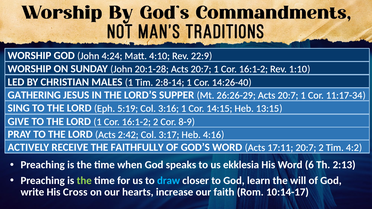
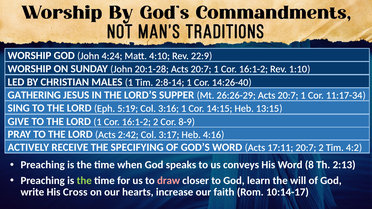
FAITHFULLY: FAITHFULLY -> SPECIFYING
ekklesia: ekklesia -> conveys
6: 6 -> 8
draw colour: light blue -> pink
